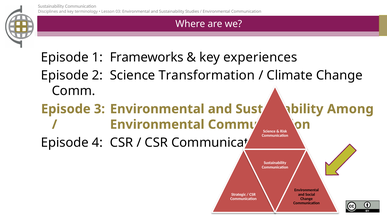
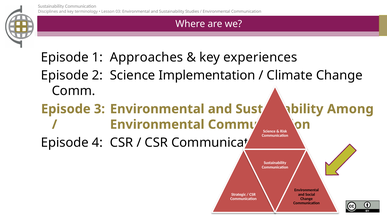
Frameworks: Frameworks -> Approaches
Transformation: Transformation -> Implementation
